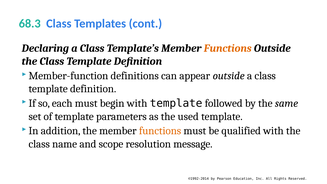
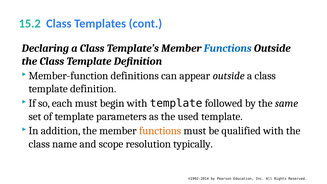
68.3: 68.3 -> 15.2
Functions at (228, 48) colour: orange -> blue
message: message -> typically
